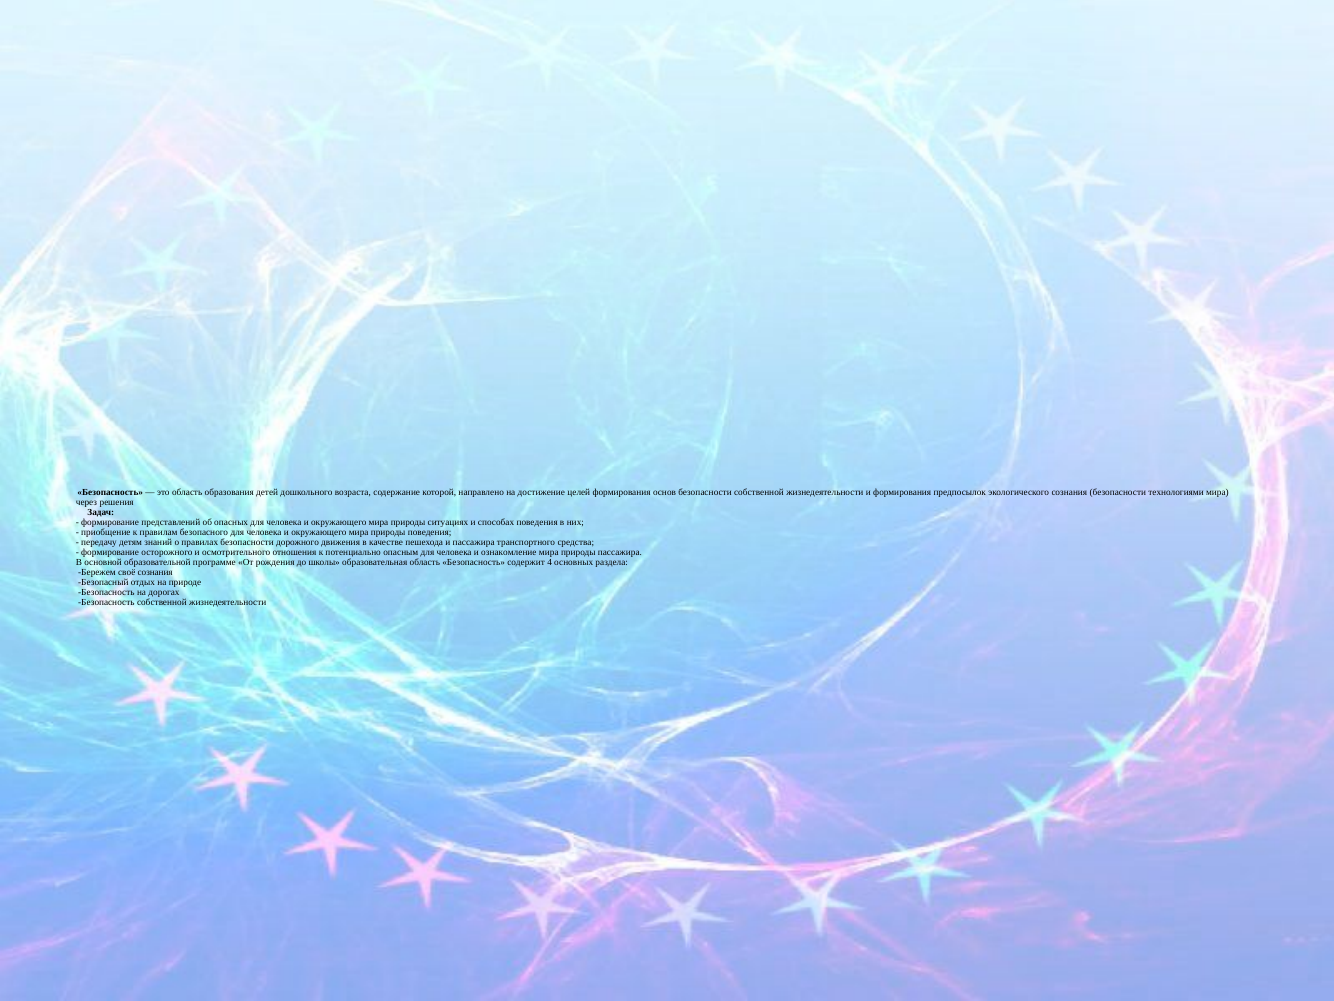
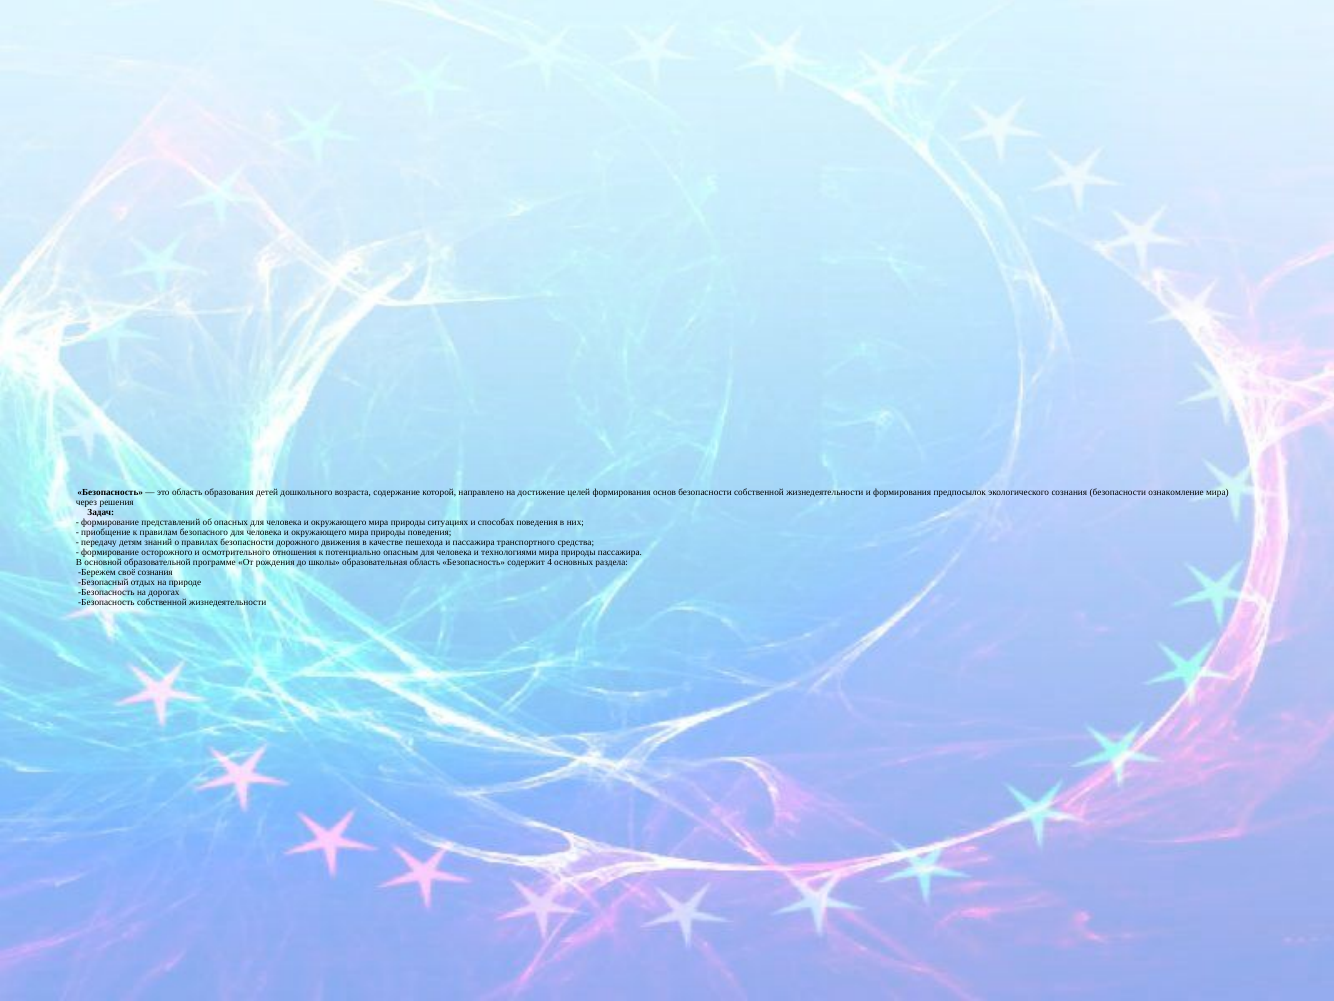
технологиями: технологиями -> ознакомление
ознакомление: ознакомление -> технологиями
